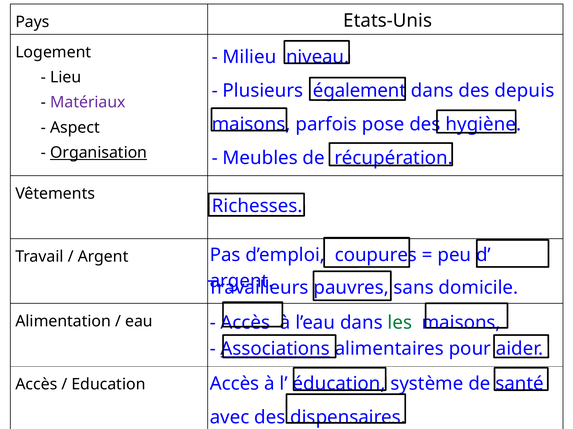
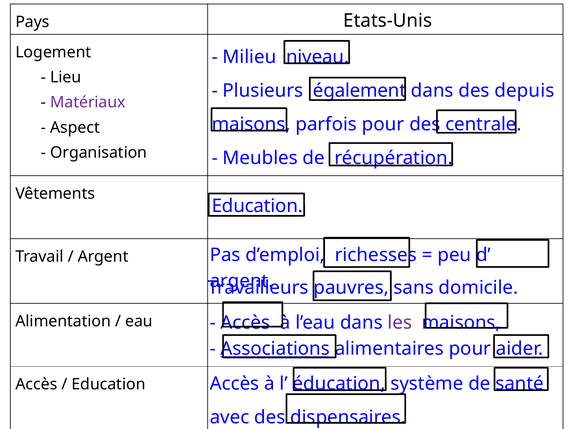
parfois pose: pose -> pour
hygiène: hygiène -> centrale
Organisation underline: present -> none
Richesses at (257, 206): Richesses -> Education
coupures: coupures -> richesses
les colour: green -> purple
